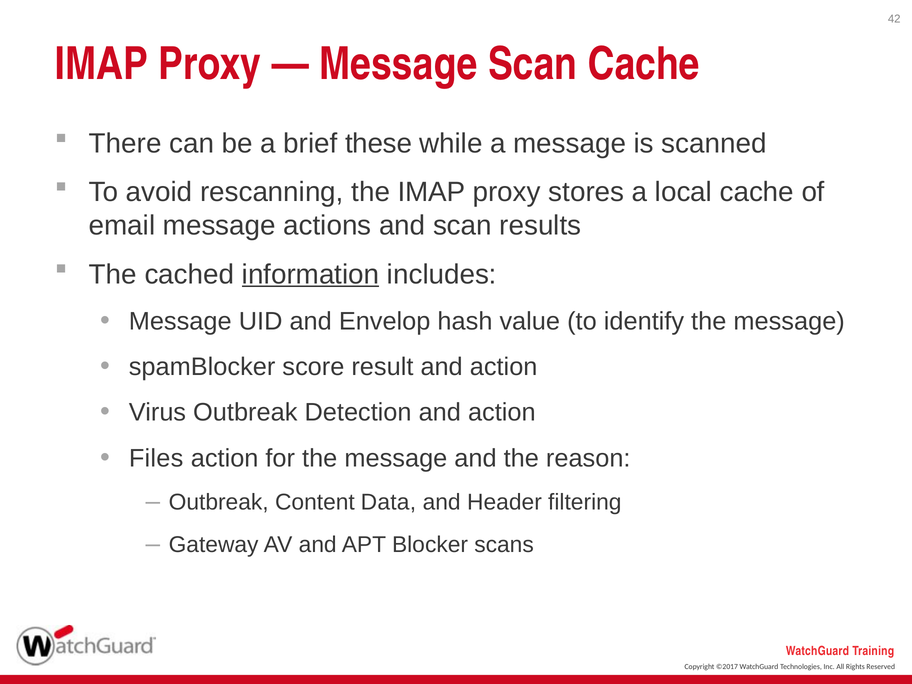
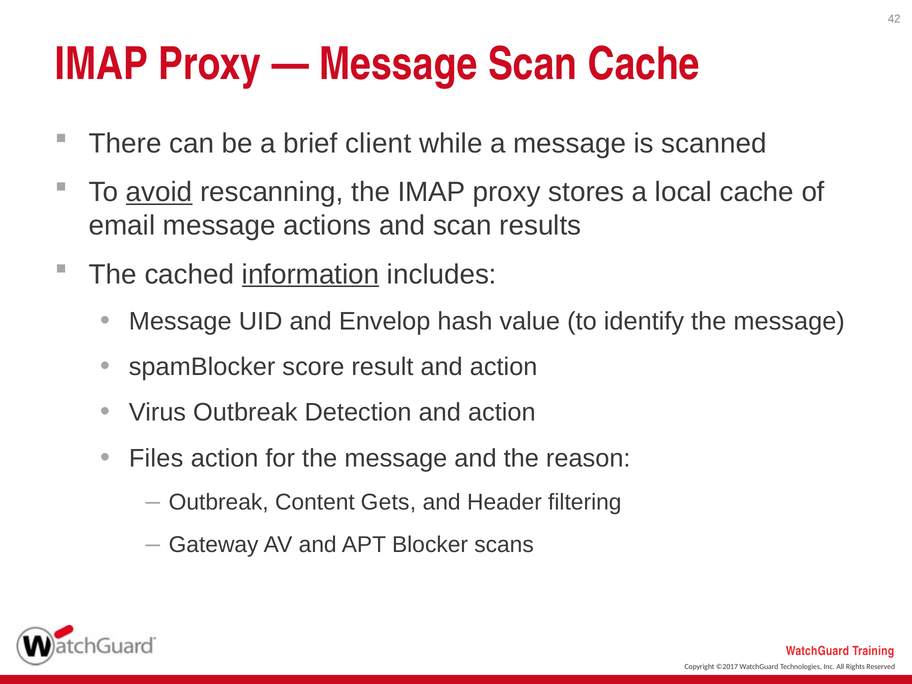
these: these -> client
avoid underline: none -> present
Data: Data -> Gets
